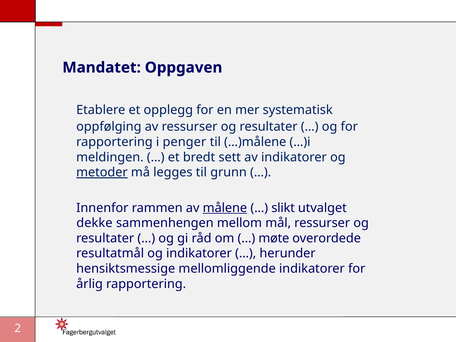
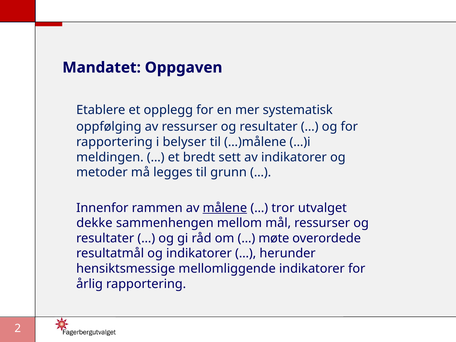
penger: penger -> belyser
metoder underline: present -> none
slikt: slikt -> tror
